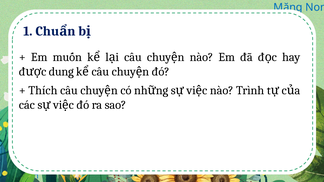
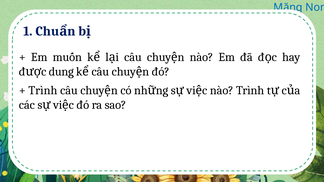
Thích at (43, 90): Thích -> Trình
